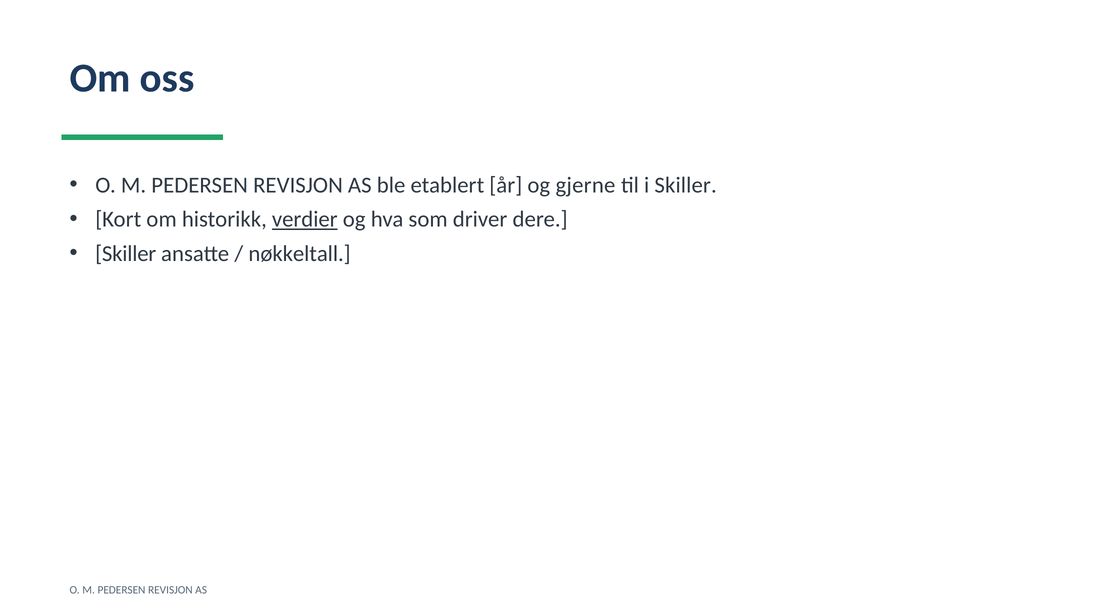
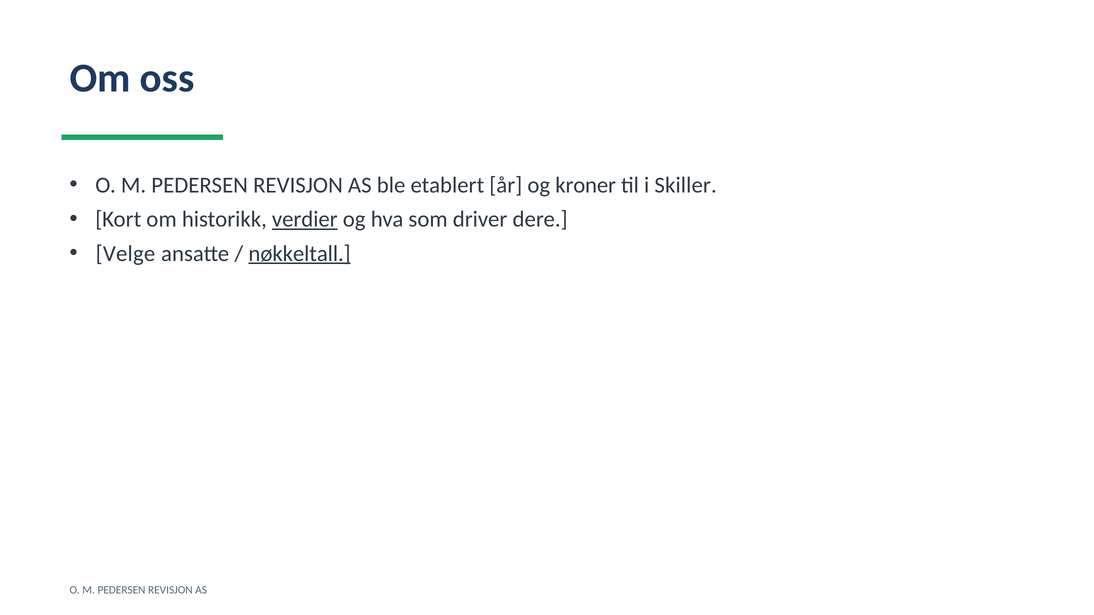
gjerne: gjerne -> kroner
Skiller at (126, 254): Skiller -> Velge
nøkkeltall underline: none -> present
